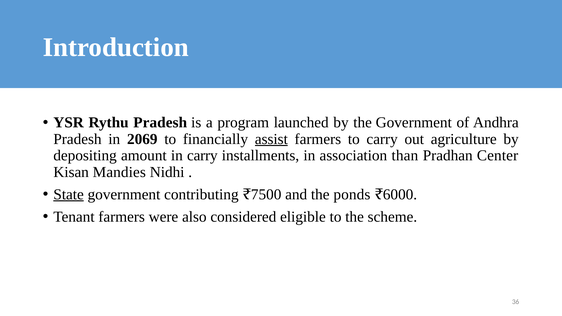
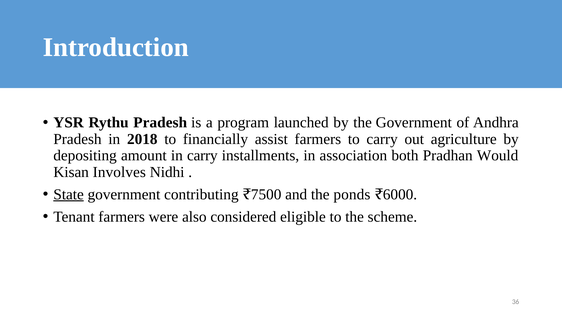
2069: 2069 -> 2018
assist underline: present -> none
than: than -> both
Center: Center -> Would
Mandies: Mandies -> Involves
